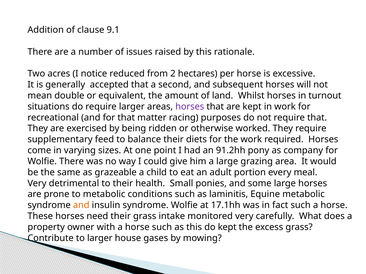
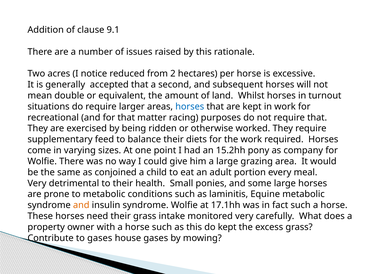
horses at (190, 107) colour: purple -> blue
91.2hh: 91.2hh -> 15.2hh
grazeable: grazeable -> conjoined
to larger: larger -> gases
